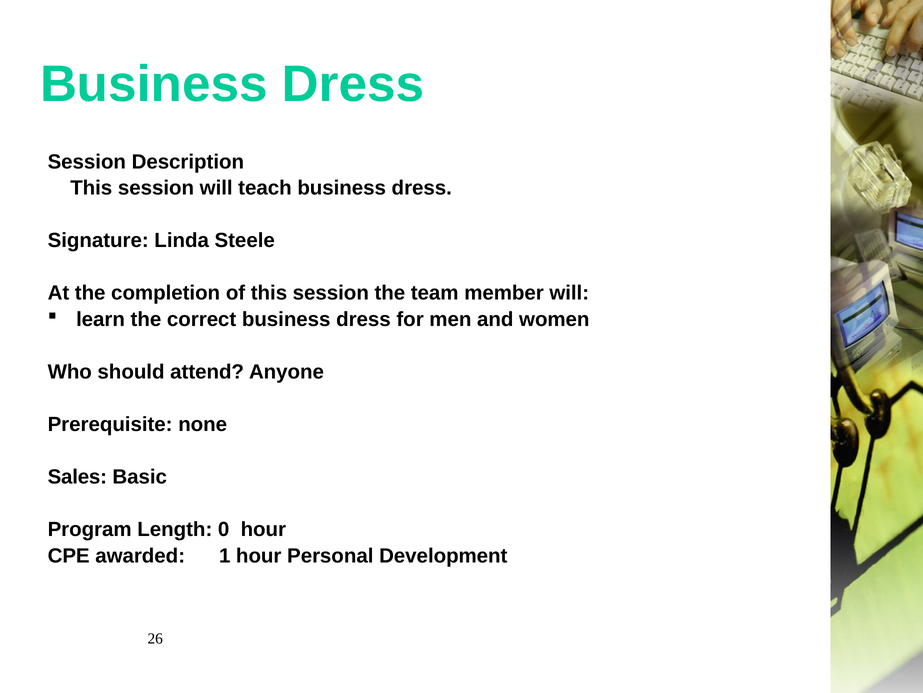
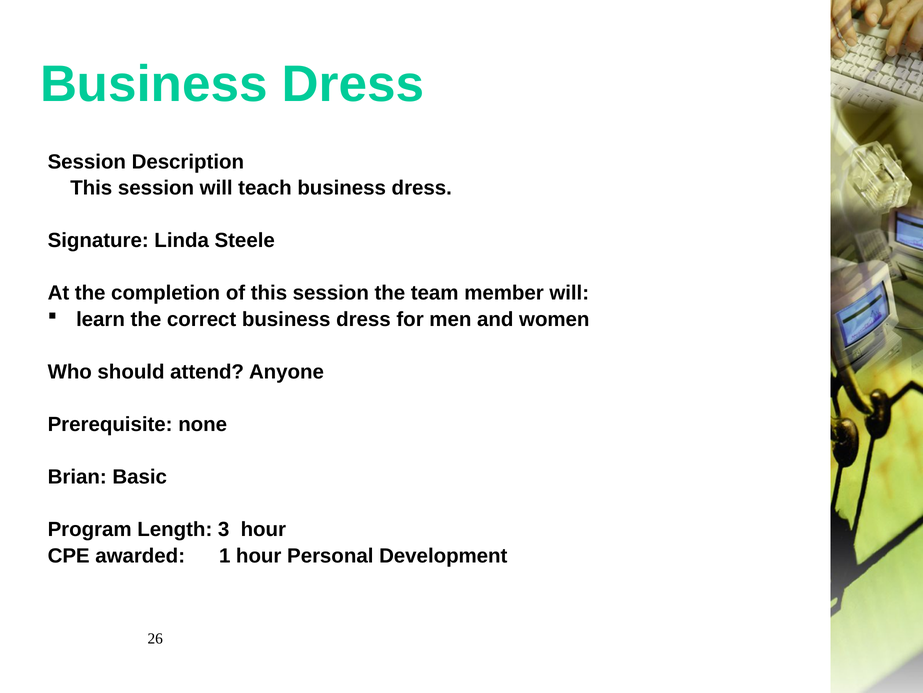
Sales: Sales -> Brian
0: 0 -> 3
